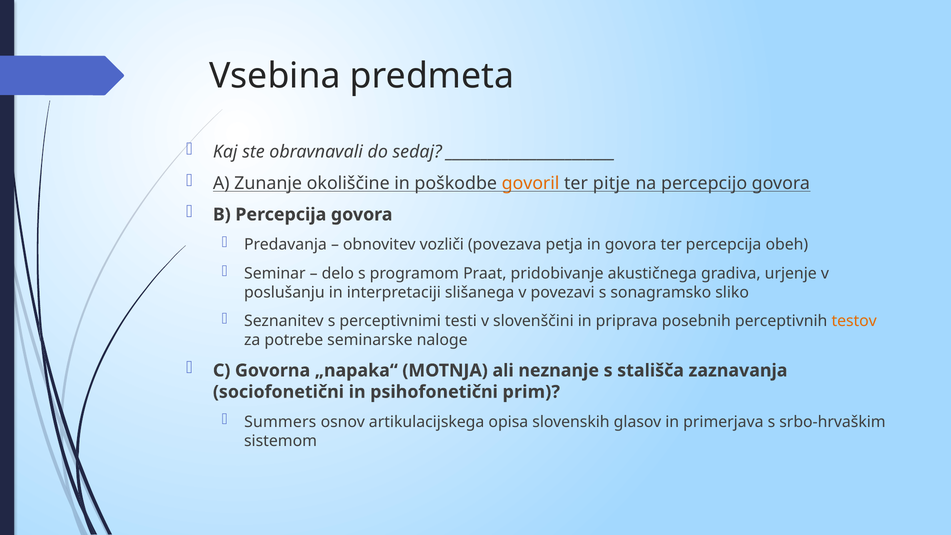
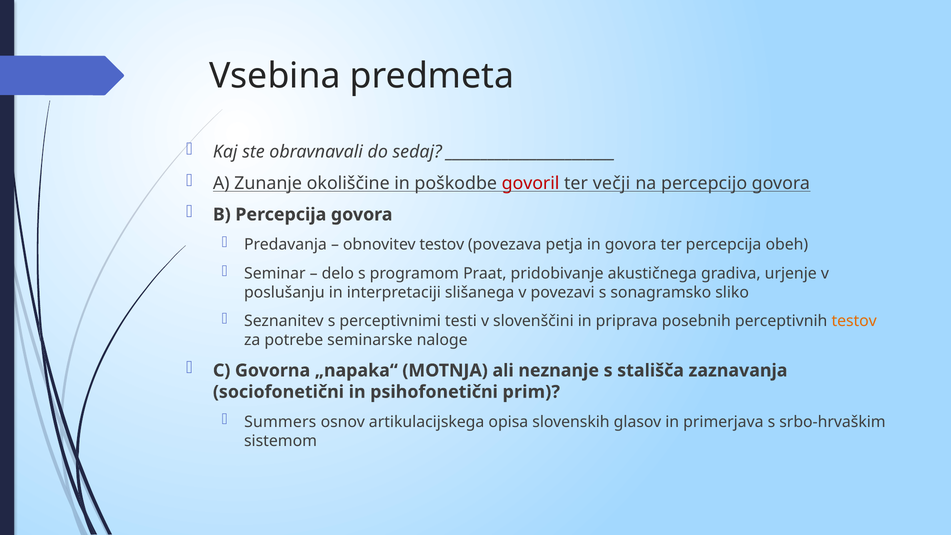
govoril colour: orange -> red
pitje: pitje -> večji
obnovitev vozliči: vozliči -> testov
